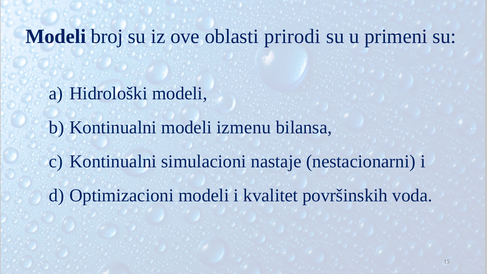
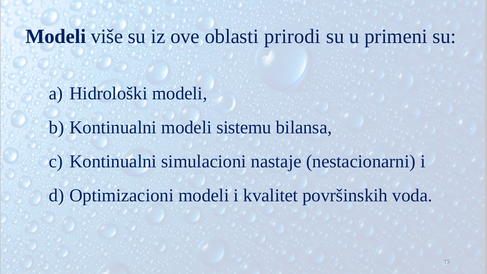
broj: broj -> više
izmenu: izmenu -> sistemu
